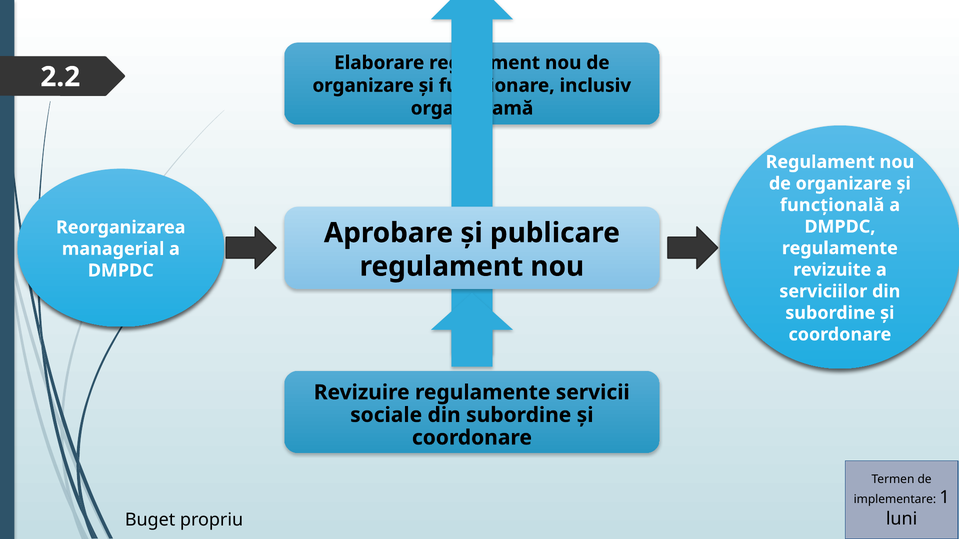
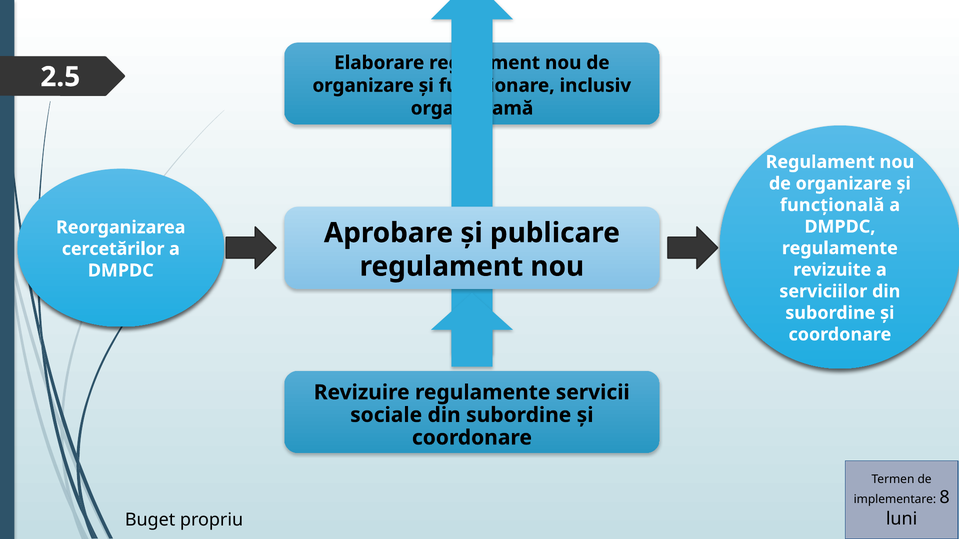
2.2: 2.2 -> 2.5
managerial: managerial -> cercetărilor
1: 1 -> 8
